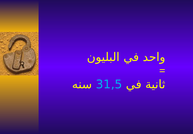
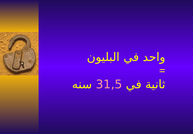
31,5 colour: light blue -> pink
